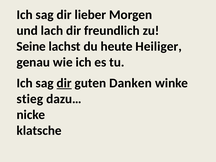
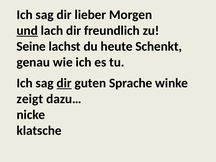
und underline: none -> present
Heiliger: Heiliger -> Schenkt
Danken: Danken -> Sprache
stieg: stieg -> zeigt
